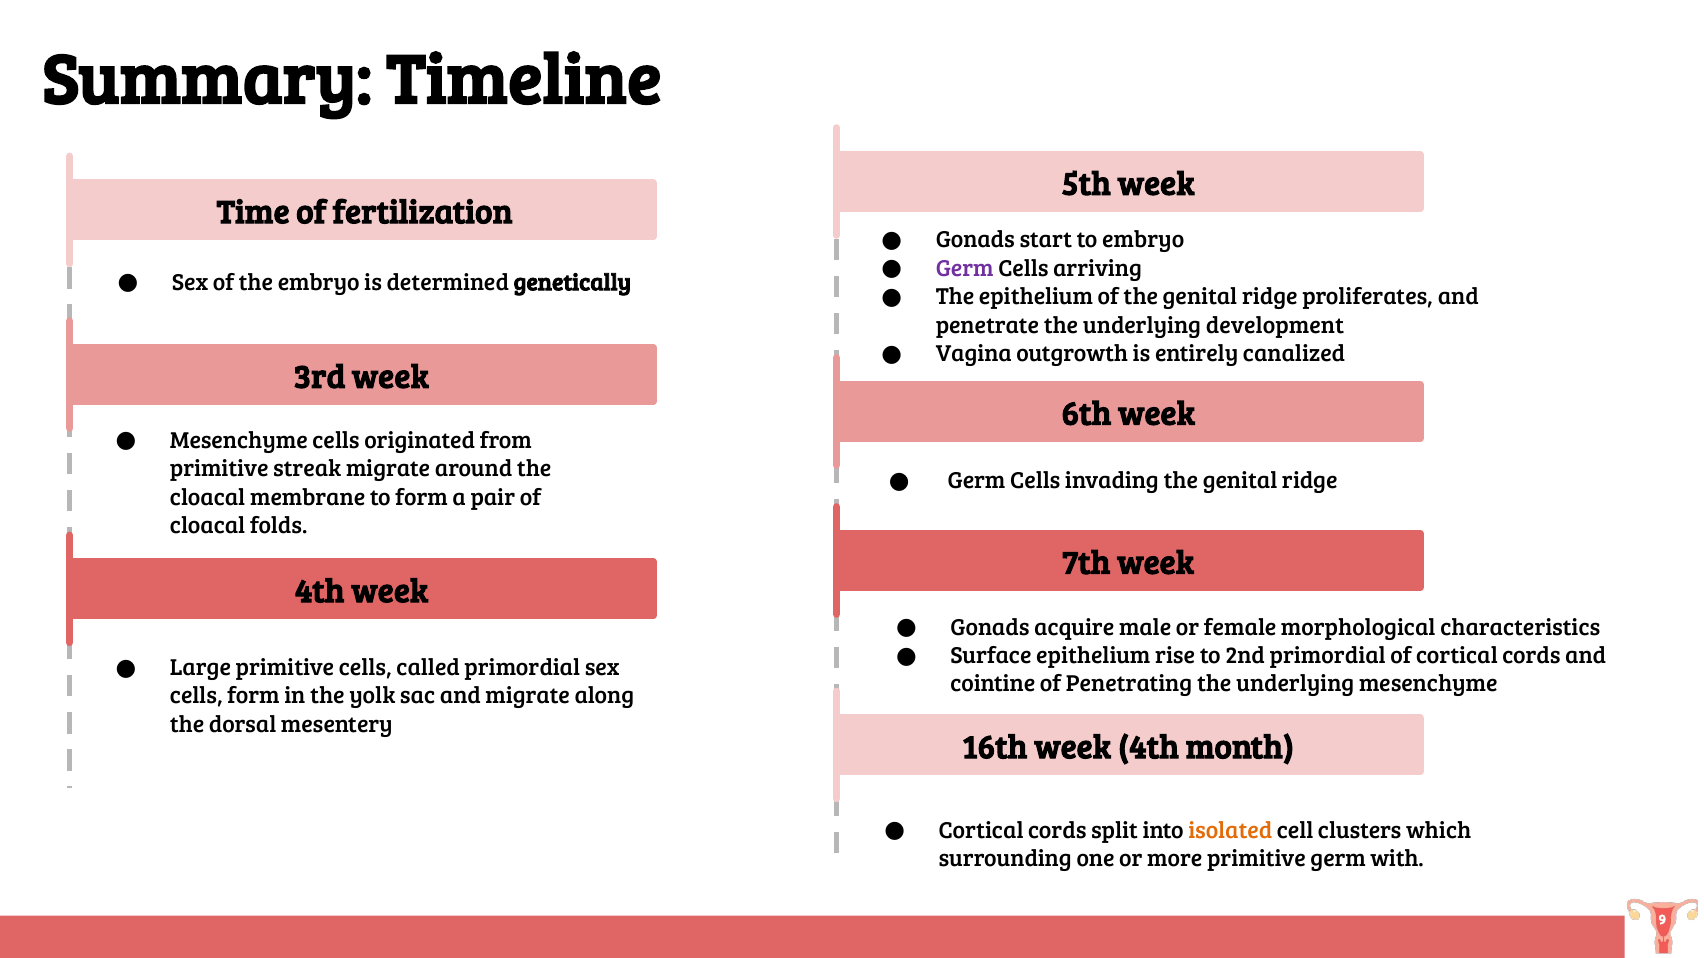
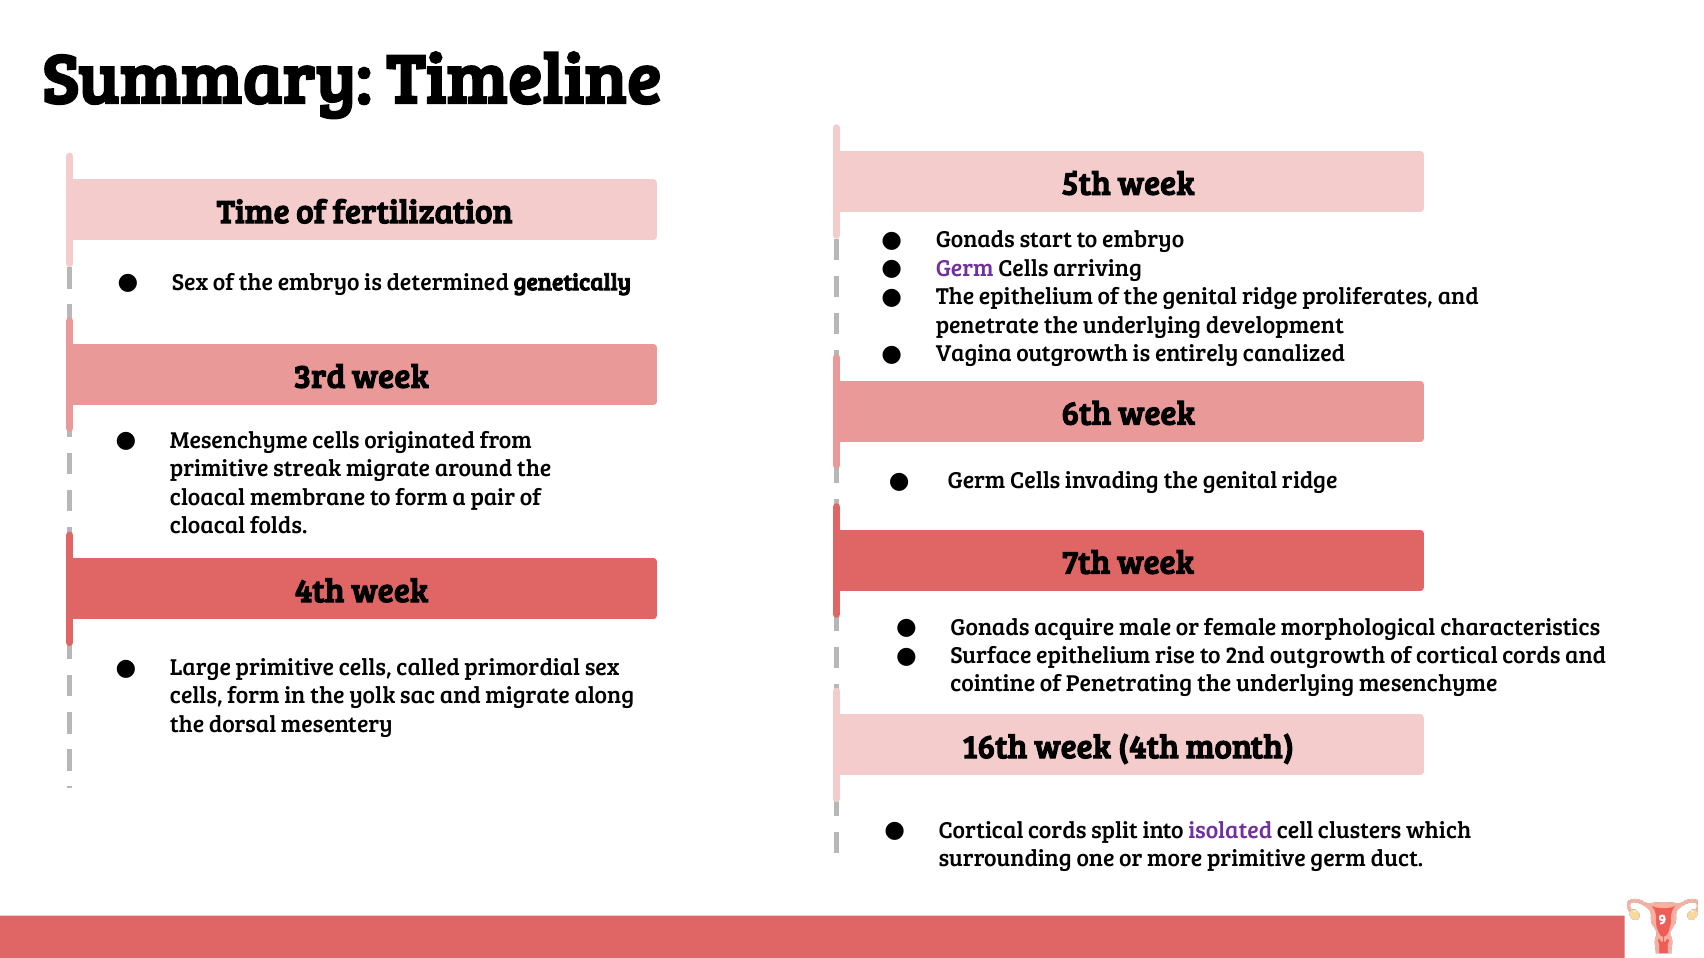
2nd primordial: primordial -> outgrowth
isolated colour: orange -> purple
with: with -> duct
